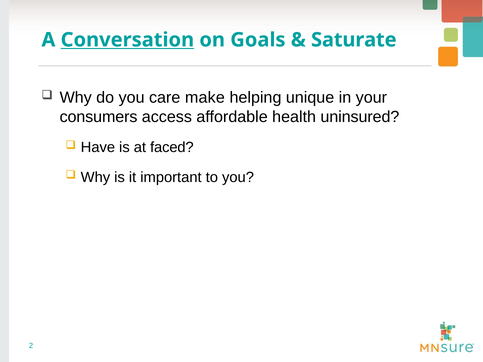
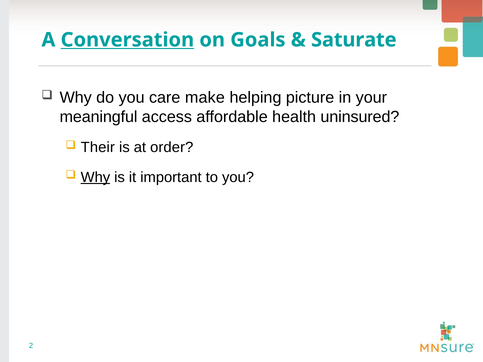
unique: unique -> picture
consumers: consumers -> meaningful
Have: Have -> Their
faced: faced -> order
Why at (95, 177) underline: none -> present
